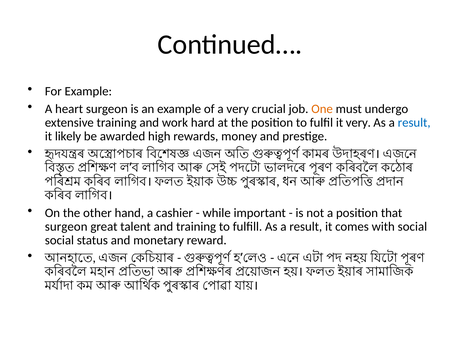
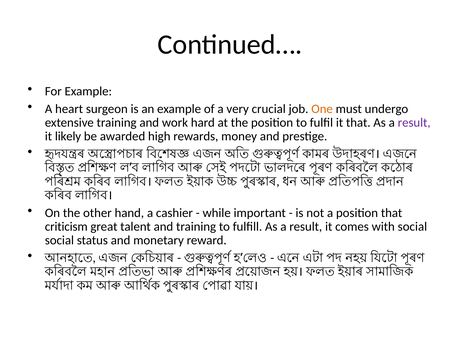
it very: very -> that
result at (414, 123) colour: blue -> purple
surgeon at (66, 227): surgeon -> criticism
